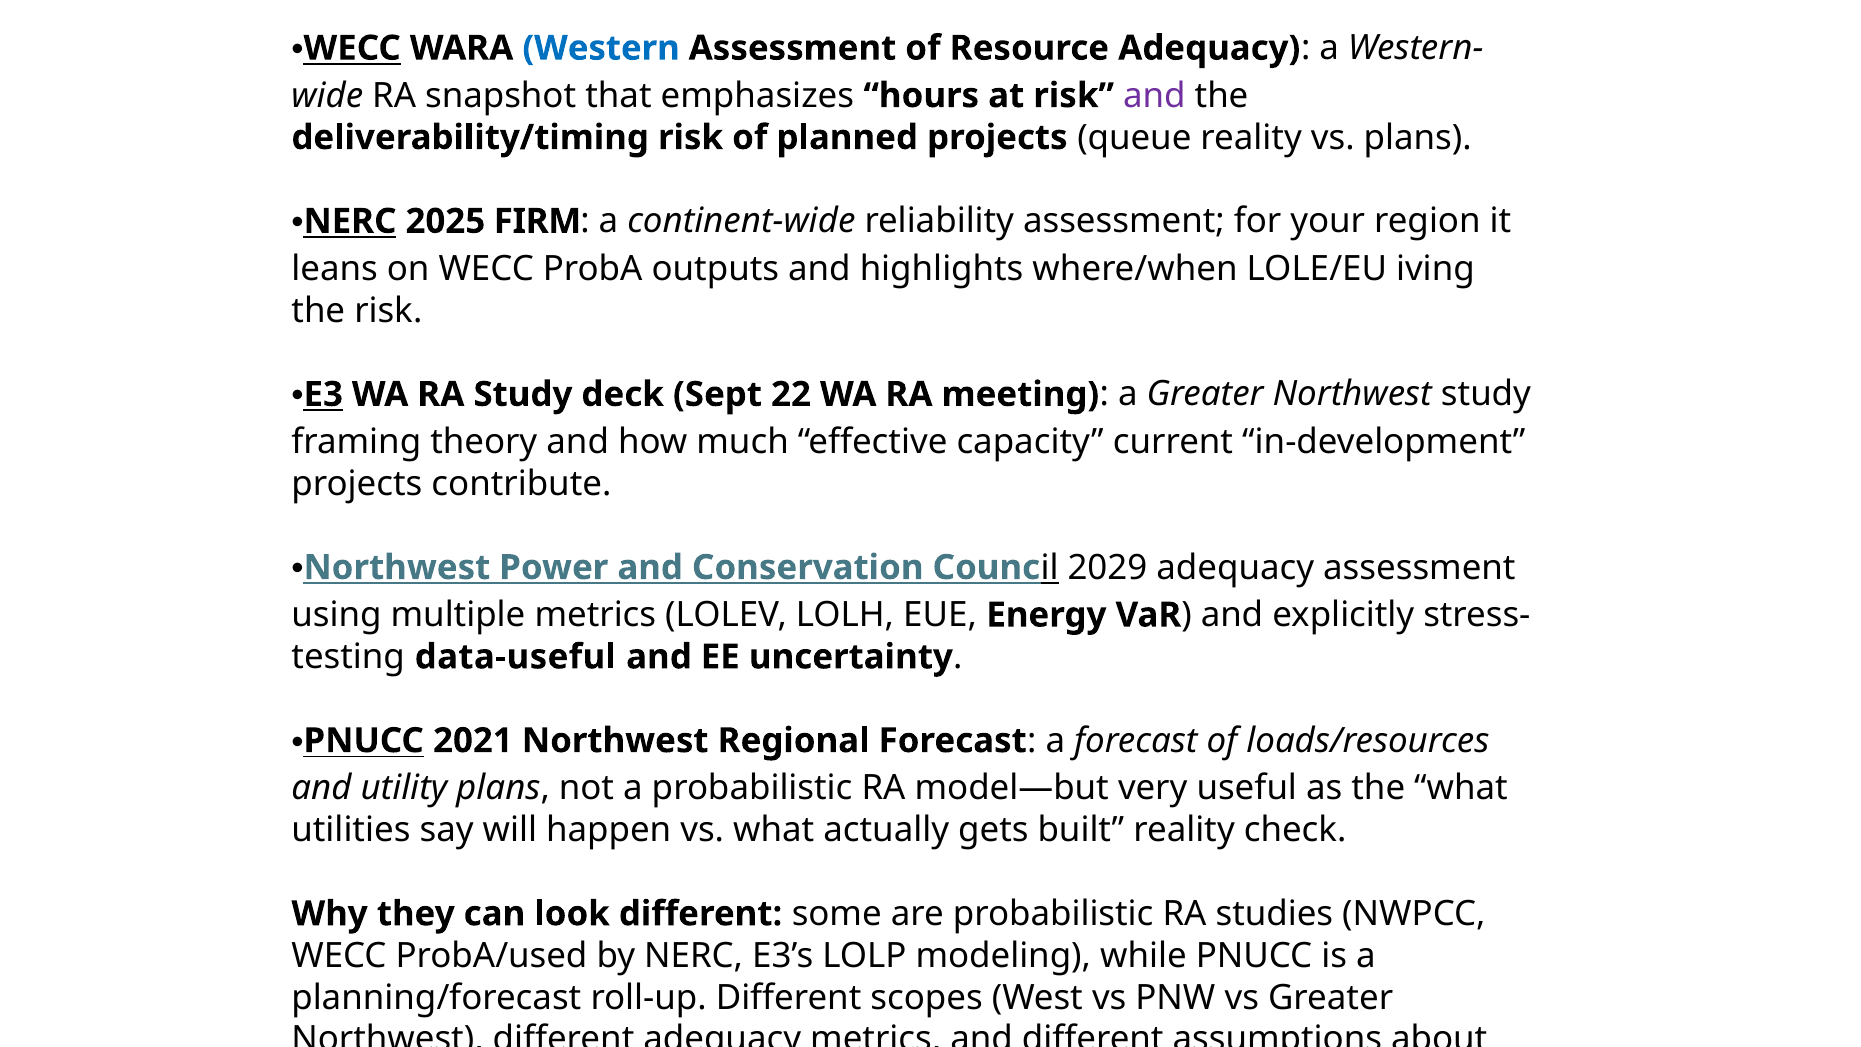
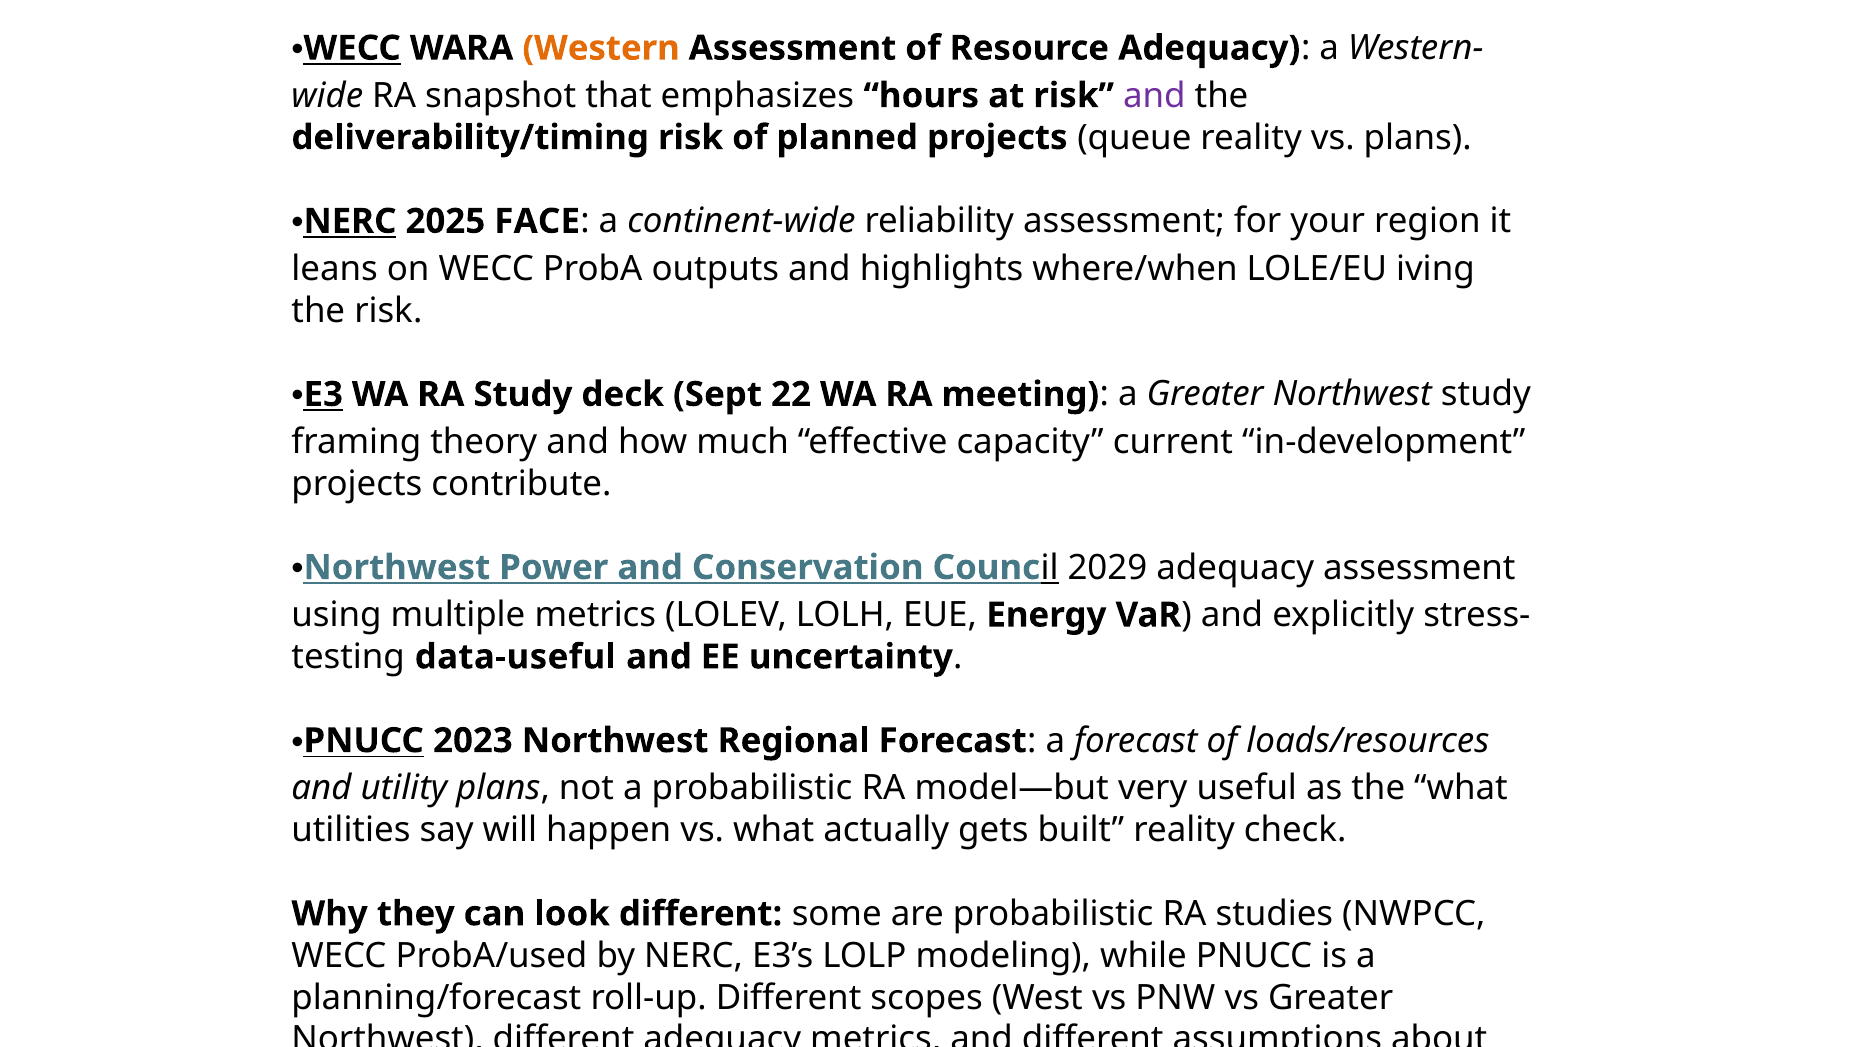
Western colour: blue -> orange
FIRM: FIRM -> FACE
2021: 2021 -> 2023
